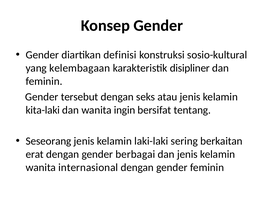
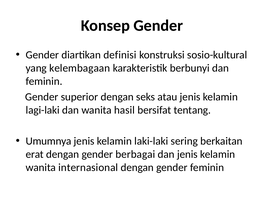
disipliner: disipliner -> berbunyi
tersebut: tersebut -> superior
kita-laki: kita-laki -> lagi-laki
ingin: ingin -> hasil
Seseorang: Seseorang -> Umumnya
